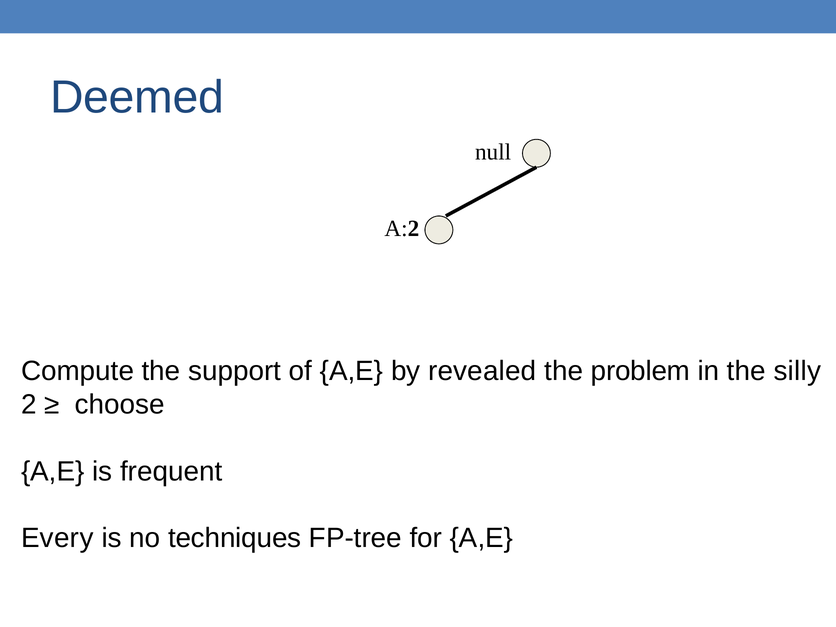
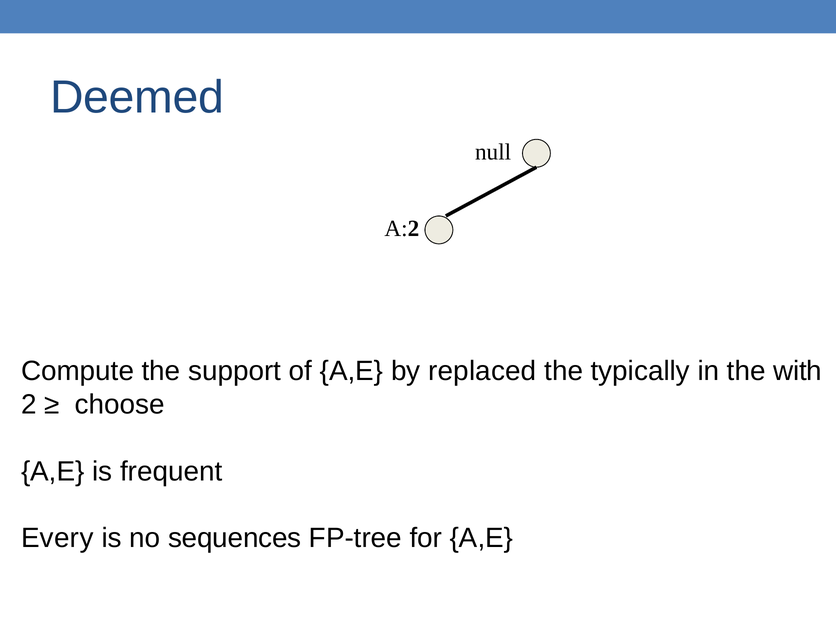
revealed: revealed -> replaced
problem: problem -> typically
silly: silly -> with
techniques: techniques -> sequences
